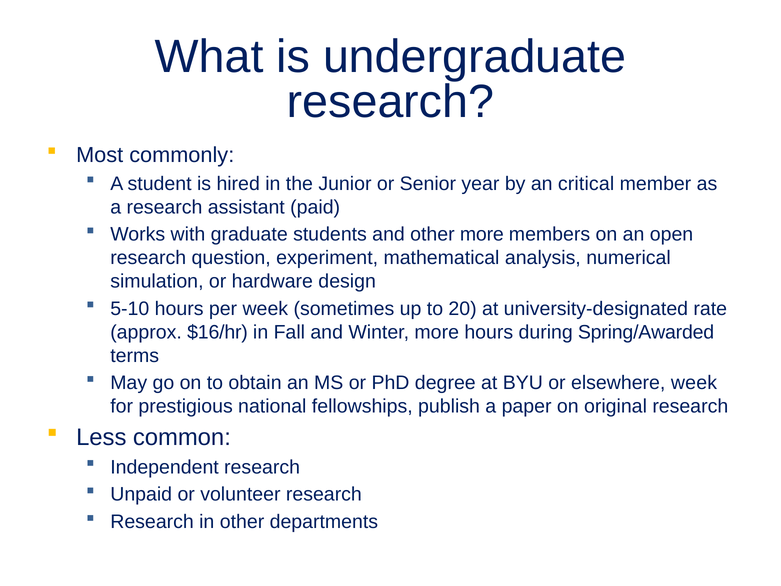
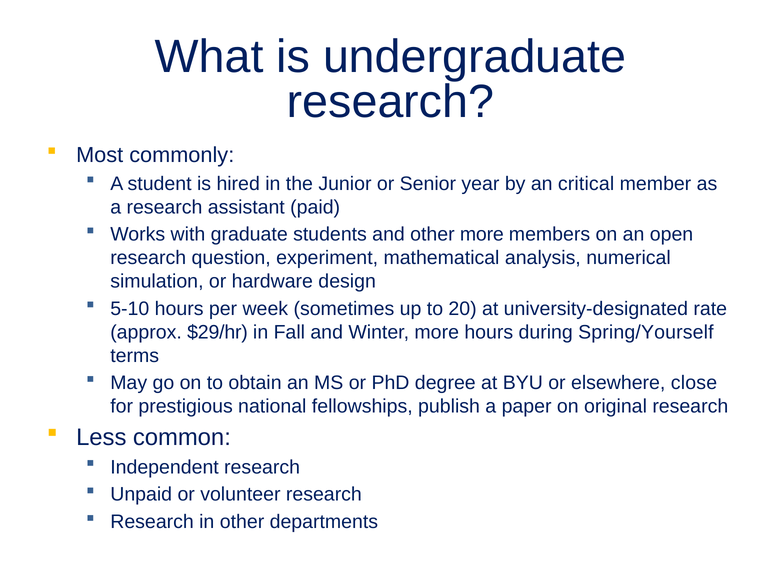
$16/hr: $16/hr -> $29/hr
Spring/Awarded: Spring/Awarded -> Spring/Yourself
elsewhere week: week -> close
